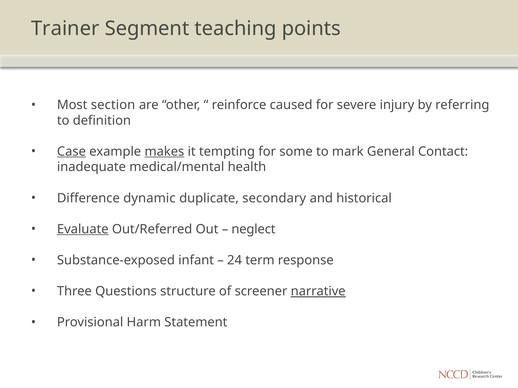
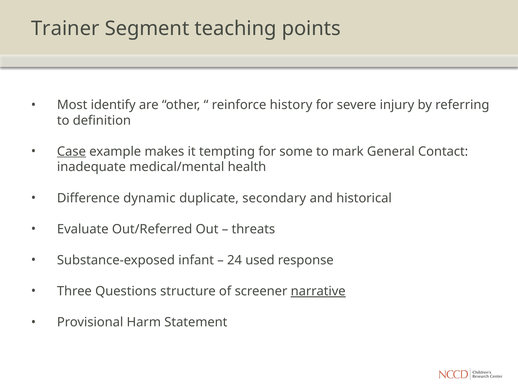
section: section -> identify
caused: caused -> history
makes underline: present -> none
Evaluate underline: present -> none
neglect: neglect -> threats
term: term -> used
